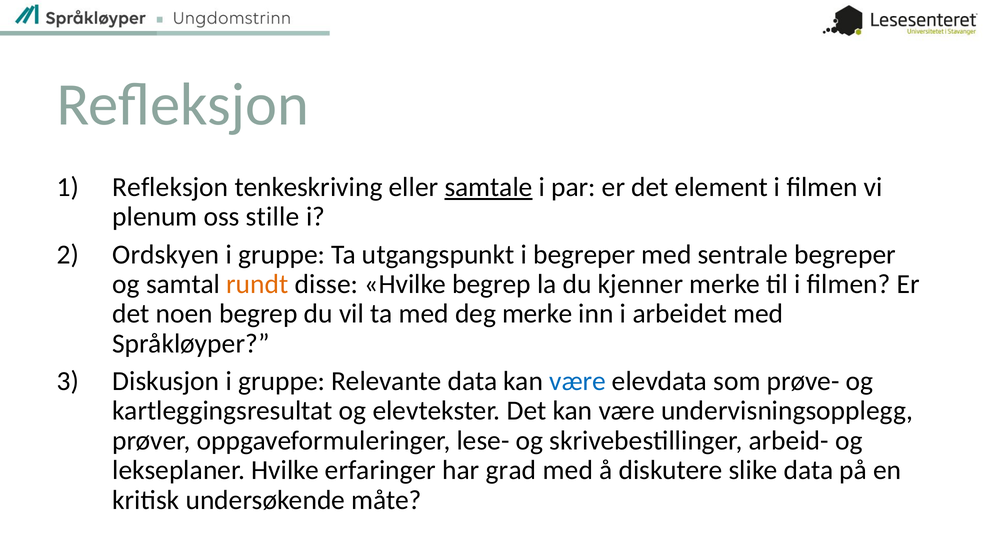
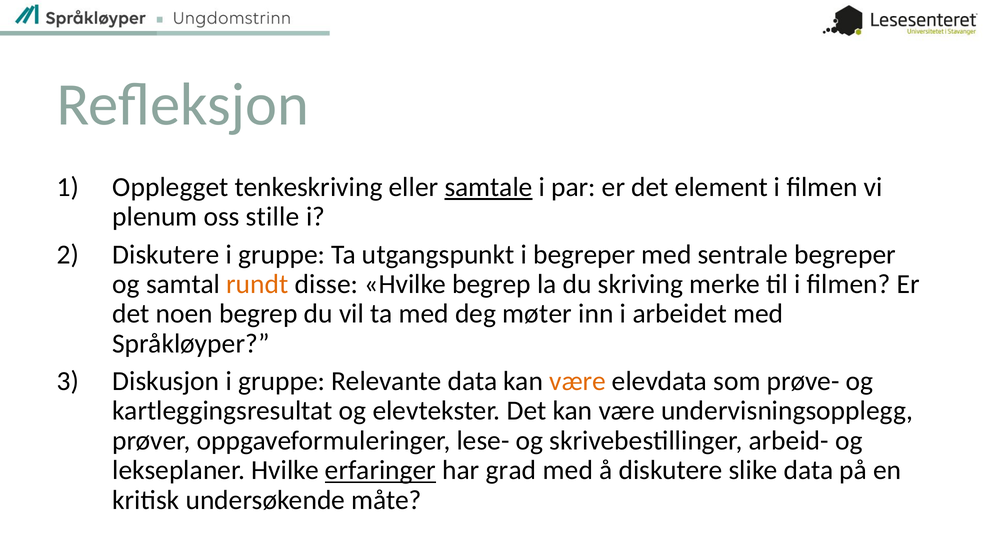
Refleksjon at (170, 187): Refleksjon -> Opplegget
Ordskyen at (166, 254): Ordskyen -> Diskutere
kjenner: kjenner -> skriving
deg merke: merke -> møter
være at (578, 381) colour: blue -> orange
erfaringer underline: none -> present
